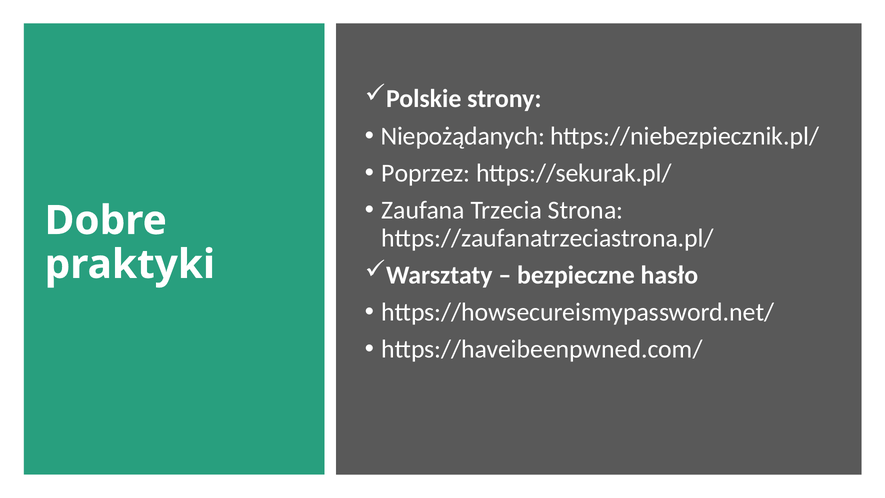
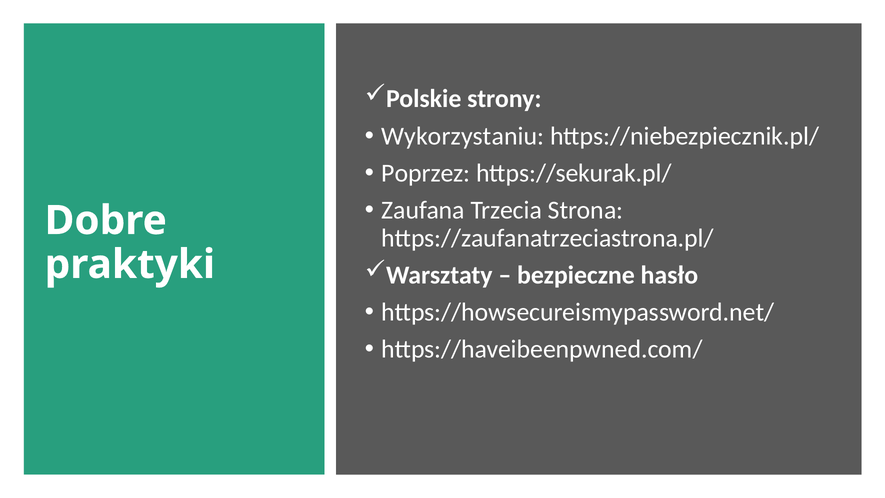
Niepożądanych: Niepożądanych -> Wykorzystaniu
